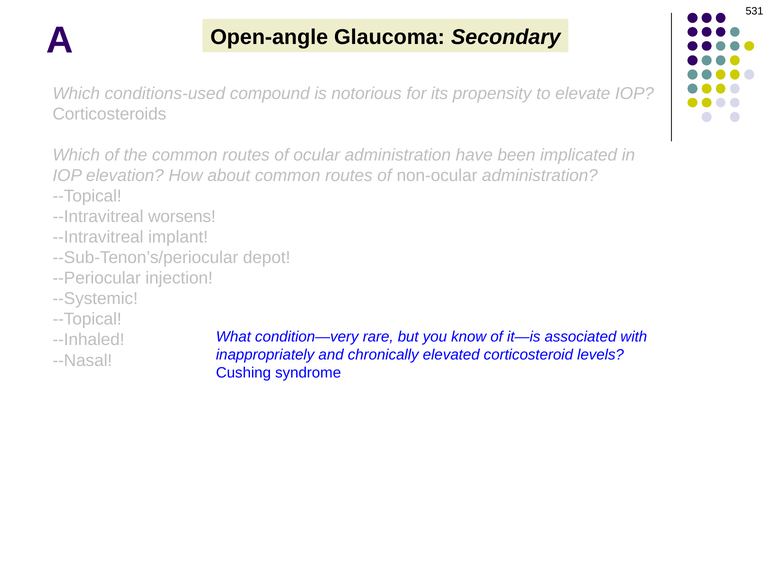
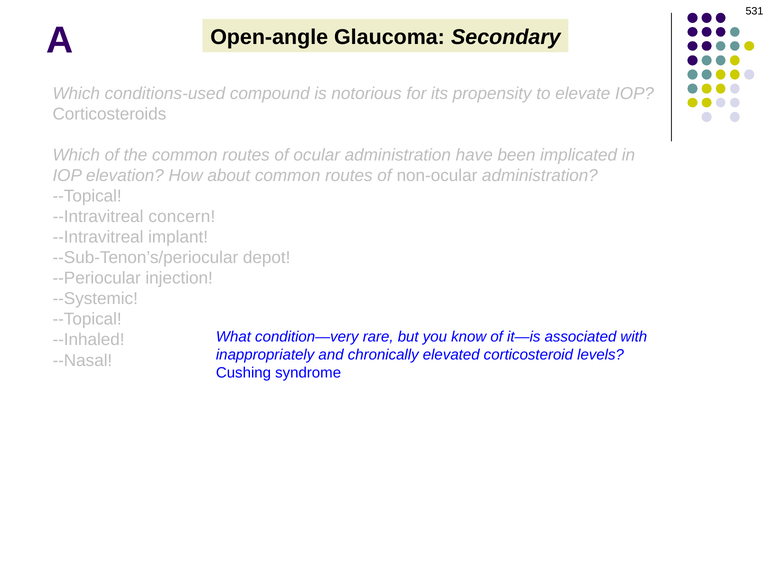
worsens: worsens -> concern
